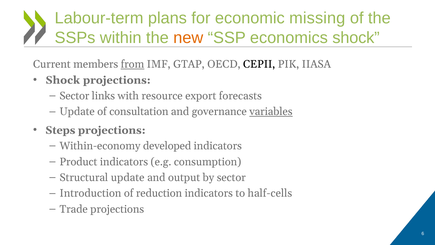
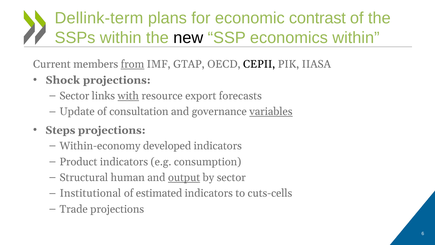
Labour-term: Labour-term -> Dellink-term
missing: missing -> contrast
new colour: orange -> black
economics shock: shock -> within
with underline: none -> present
Structural update: update -> human
output underline: none -> present
Introduction: Introduction -> Institutional
reduction: reduction -> estimated
half-cells: half-cells -> cuts-cells
